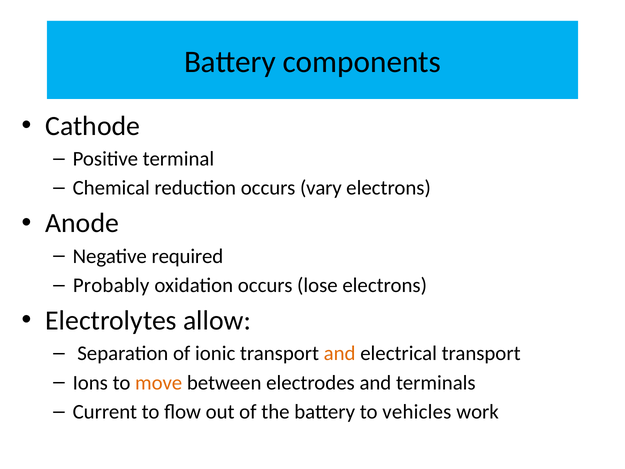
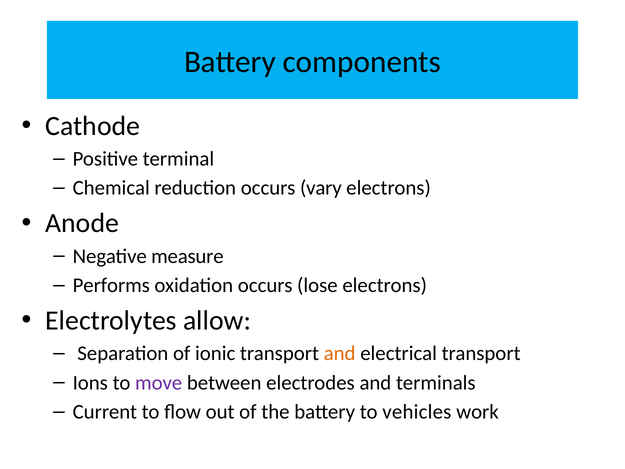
required: required -> measure
Probably: Probably -> Performs
move colour: orange -> purple
